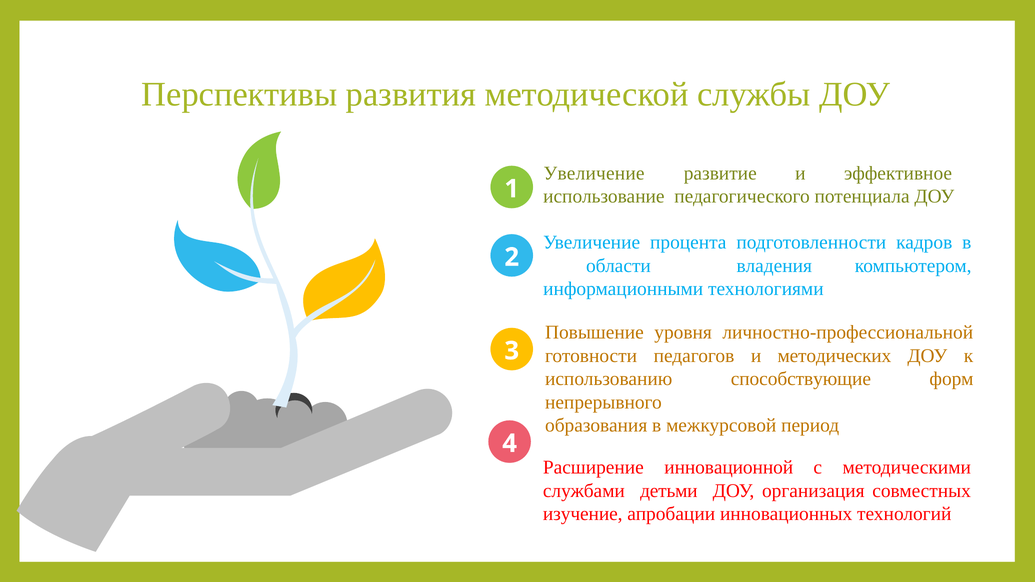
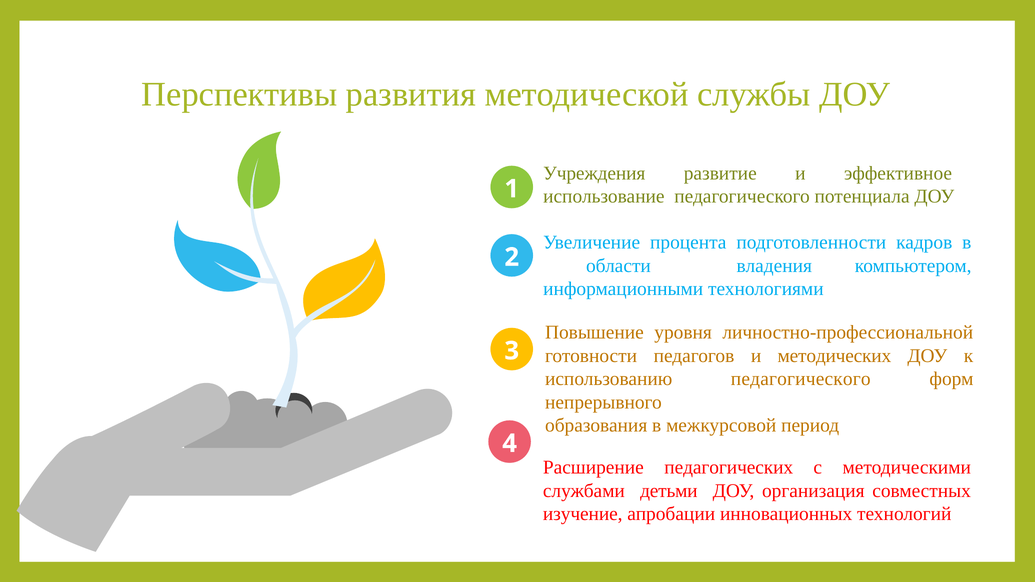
Увеличение at (594, 173): Увеличение -> Учреждения
использованию способствующие: способствующие -> педагогического
инновационной: инновационной -> педагогических
